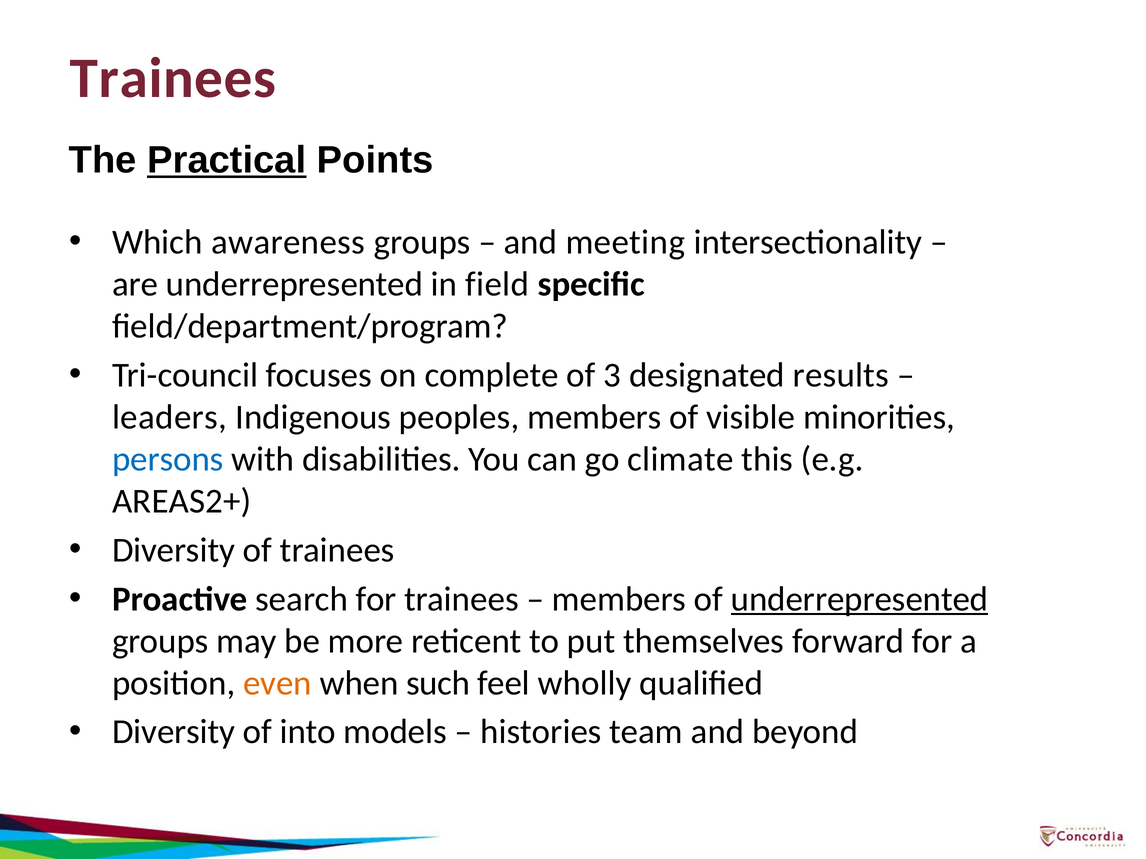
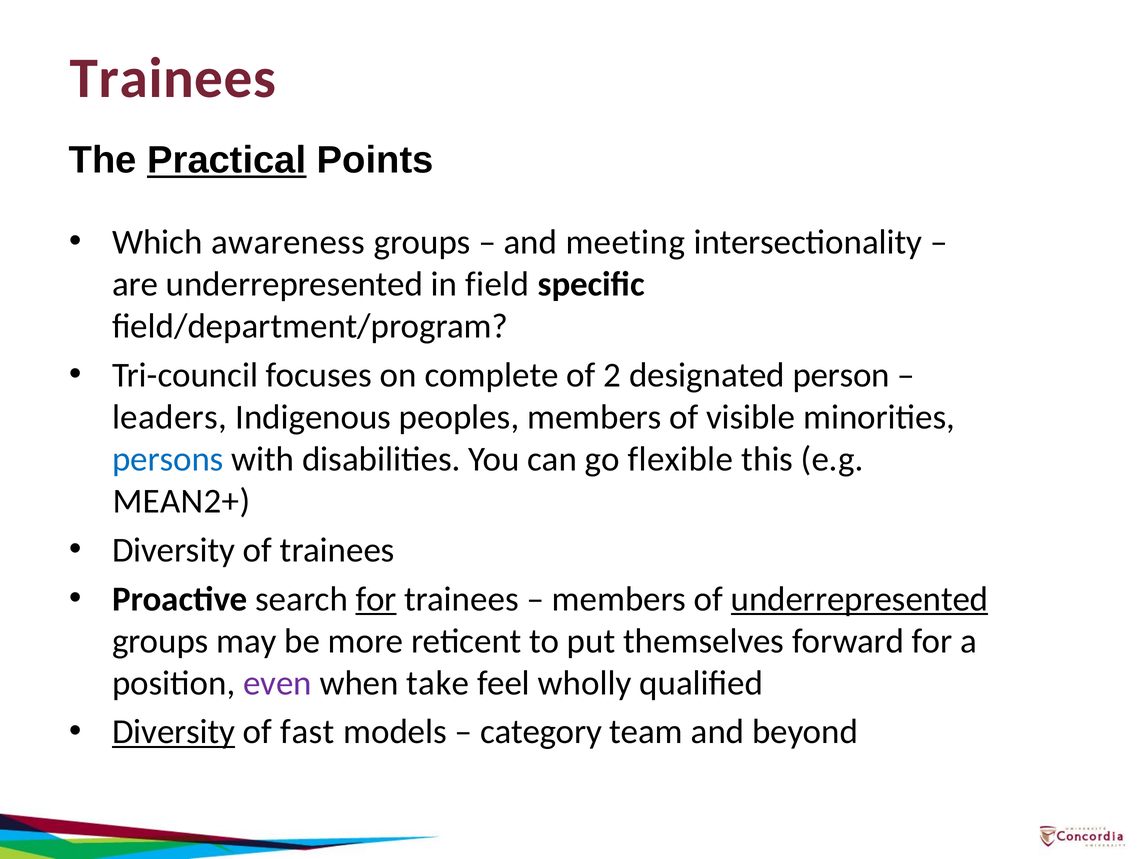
3: 3 -> 2
results: results -> person
climate: climate -> flexible
AREAS2+: AREAS2+ -> MEAN2+
for at (376, 599) underline: none -> present
even colour: orange -> purple
such: such -> take
Diversity at (174, 732) underline: none -> present
into: into -> fast
histories: histories -> category
